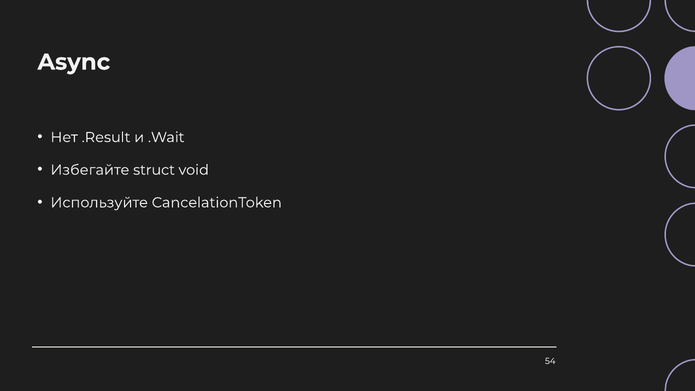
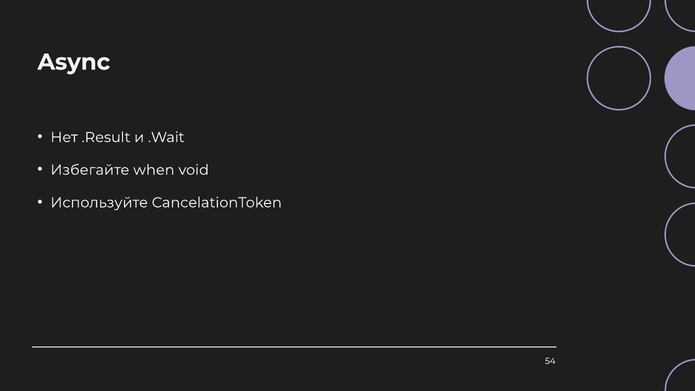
struct: struct -> when
